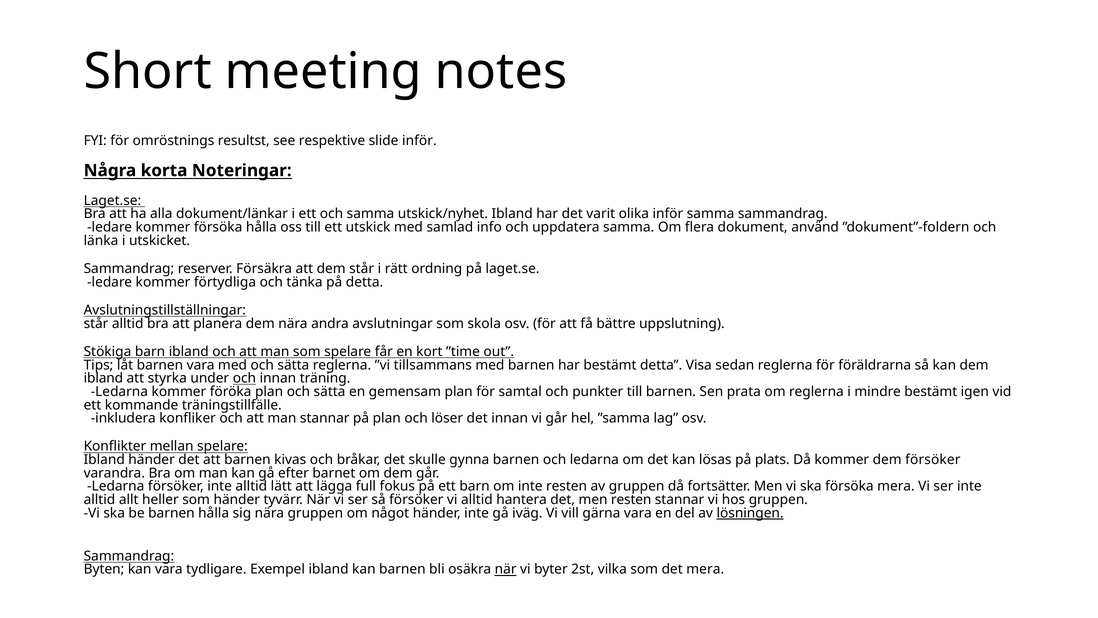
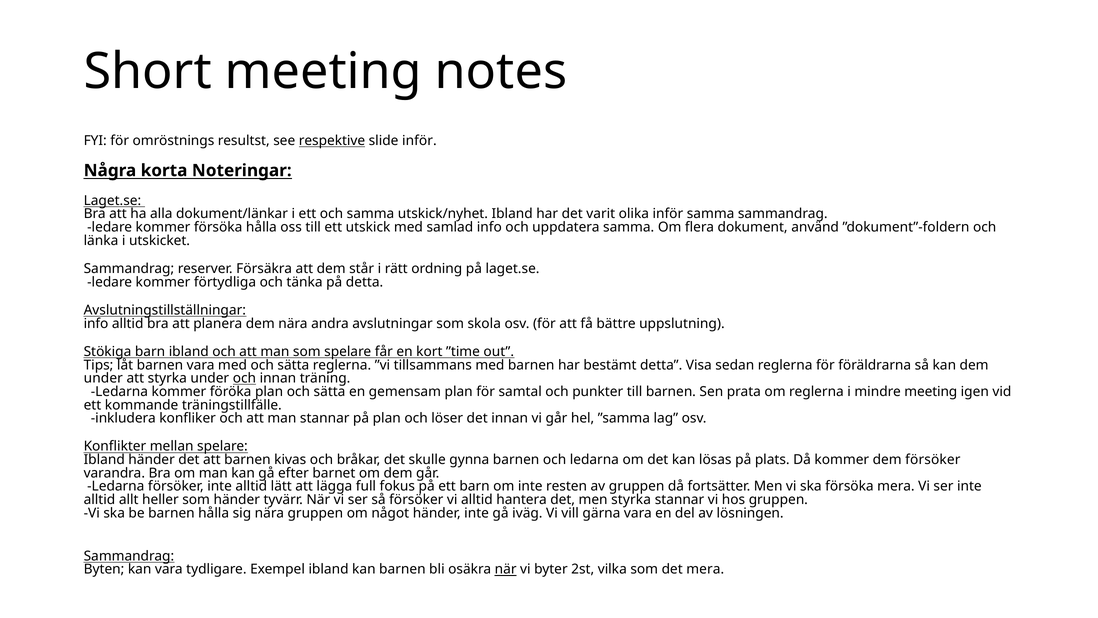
respektive underline: none -> present
står at (96, 323): står -> info
ibland at (103, 378): ibland -> under
mindre bestämt: bestämt -> meeting
men resten: resten -> styrka
lösningen underline: present -> none
